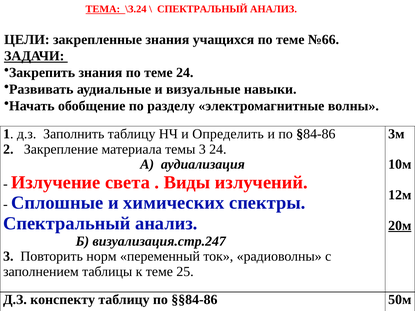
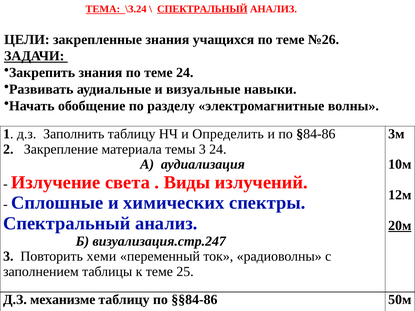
СПЕКТРАЛЬНЫЙ at (202, 9) underline: none -> present
№66: №66 -> №26
норм: норм -> хеми
конспекту: конспекту -> механизме
